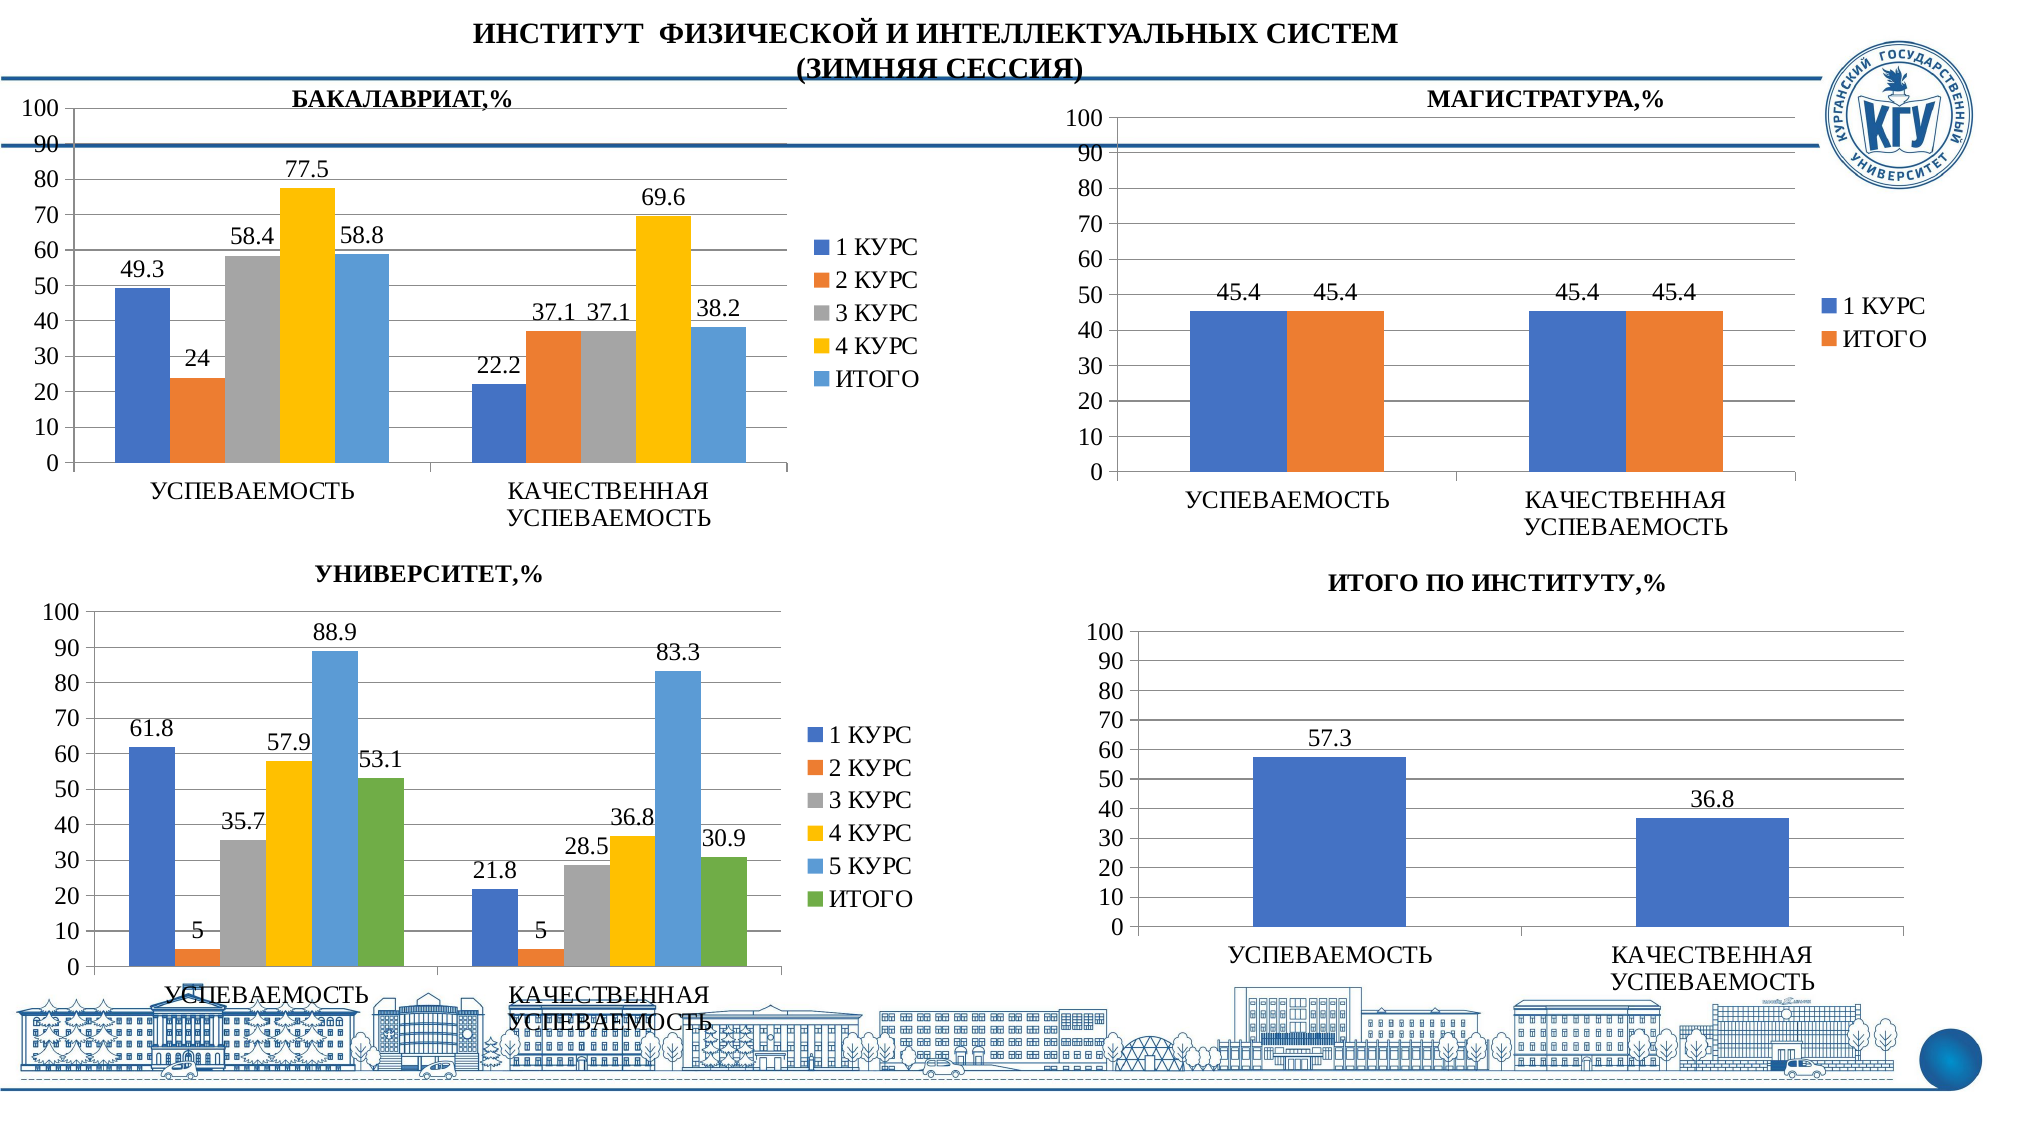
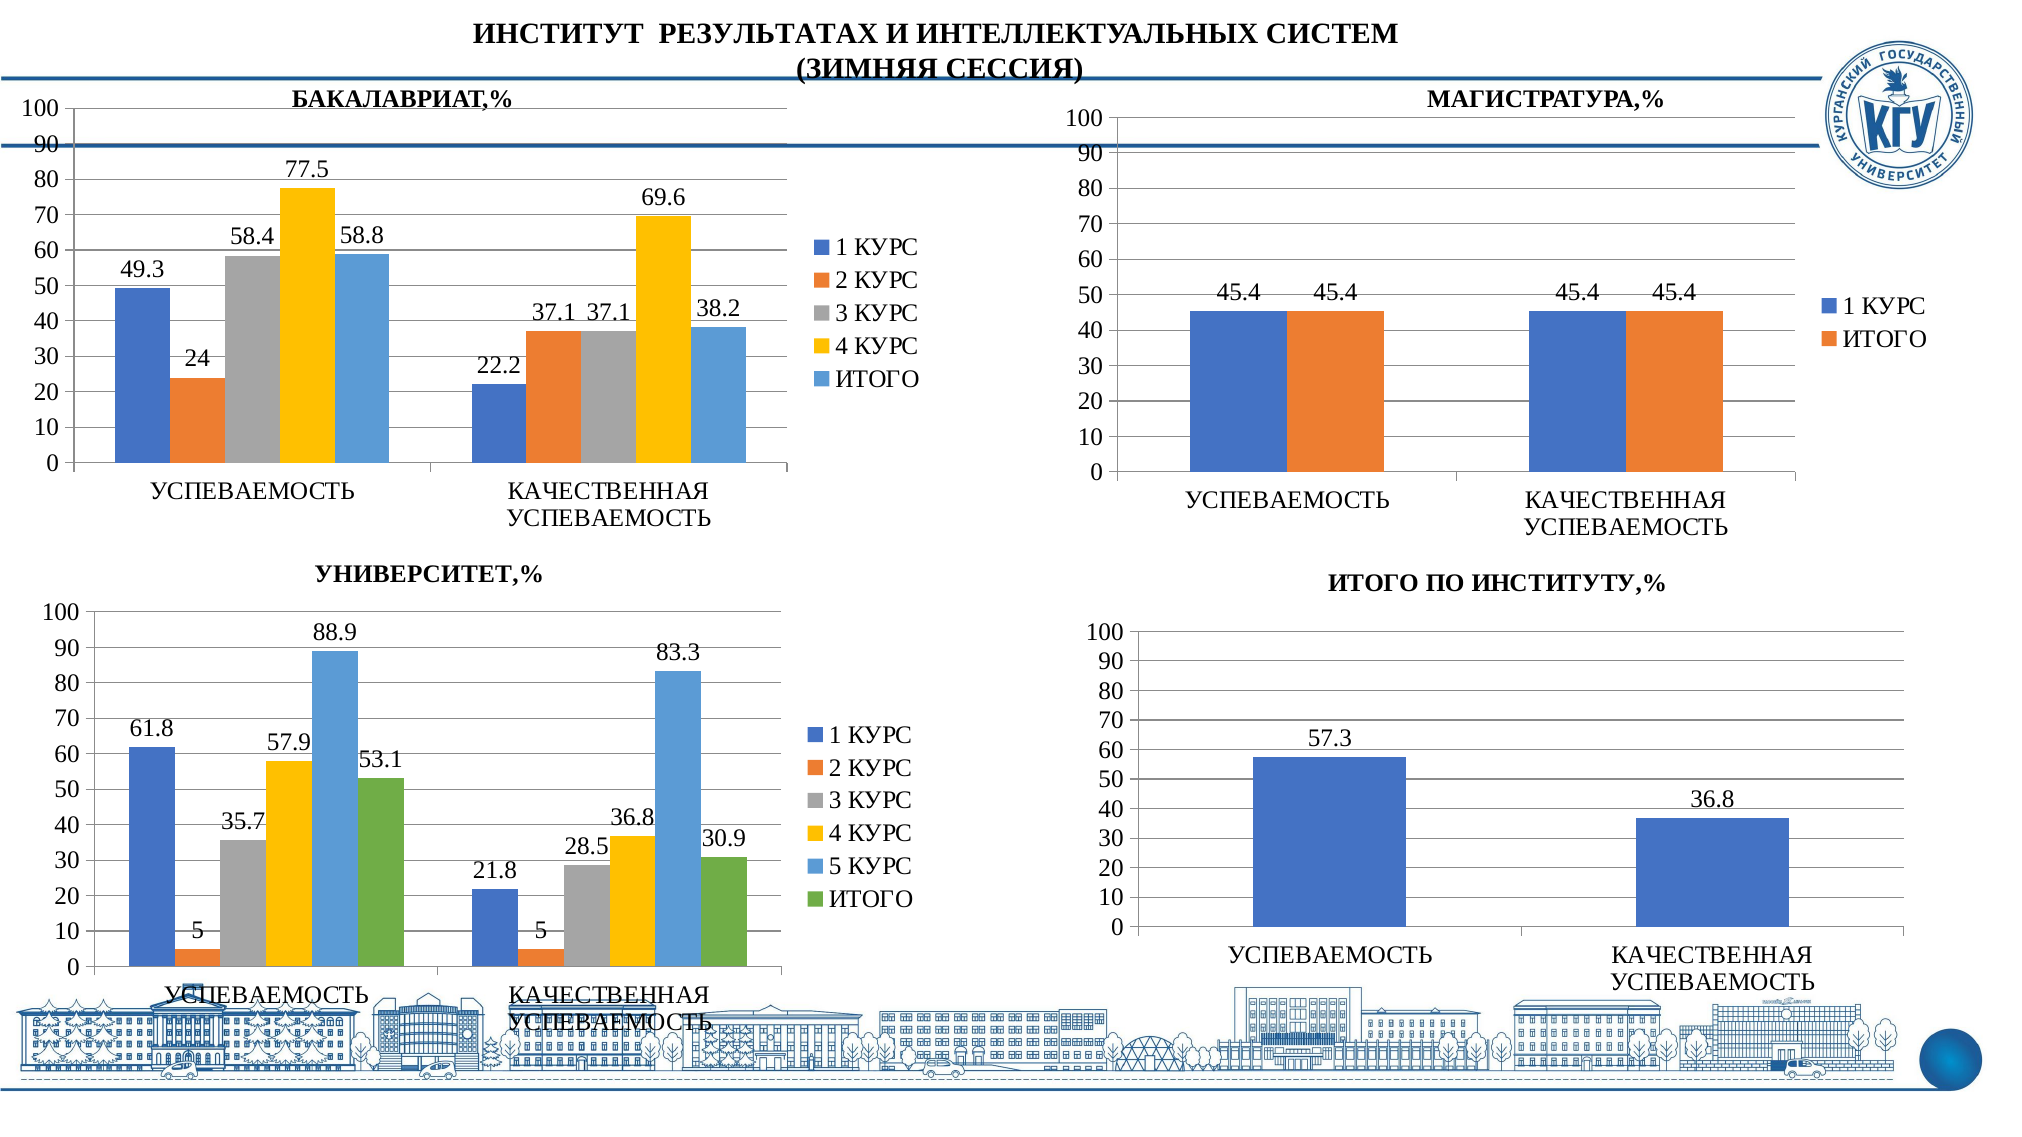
ФИЗИЧЕСКОЙ: ФИЗИЧЕСКОЙ -> РЕЗУЛЬТАТАХ
